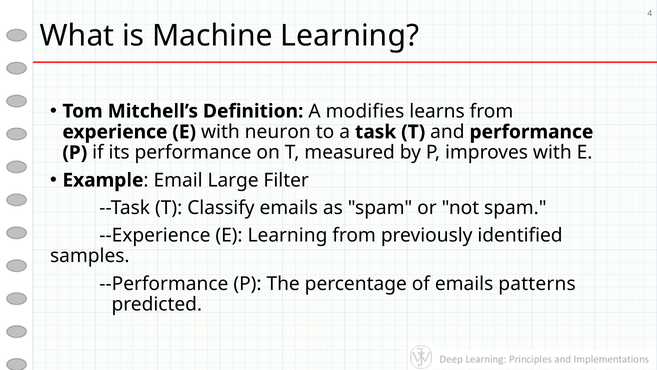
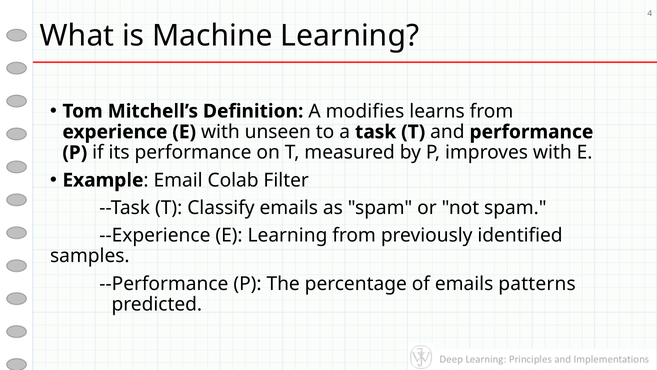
neuron: neuron -> unseen
Large: Large -> Colab
